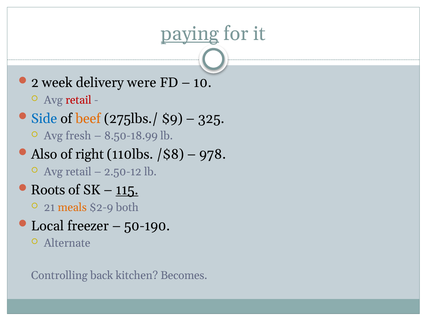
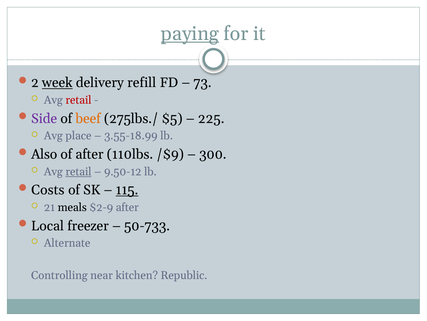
week underline: none -> present
were: were -> refill
10: 10 -> 73
Side colour: blue -> purple
$9: $9 -> $5
325: 325 -> 225
fresh: fresh -> place
8.50-18.99: 8.50-18.99 -> 3.55-18.99
of right: right -> after
/$8: /$8 -> /$9
978: 978 -> 300
retail at (78, 171) underline: none -> present
2.50-12: 2.50-12 -> 9.50-12
Roots: Roots -> Costs
meals colour: orange -> black
$2-9 both: both -> after
50-190: 50-190 -> 50-733
back: back -> near
Becomes: Becomes -> Republic
